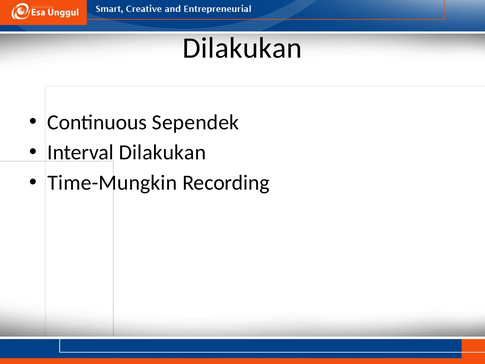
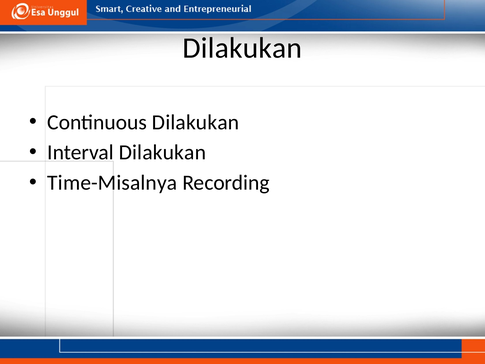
Continuous Sependek: Sependek -> Dilakukan
Time-Mungkin: Time-Mungkin -> Time-Misalnya
